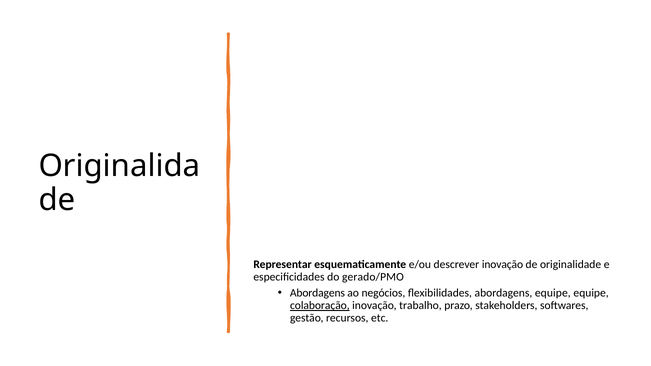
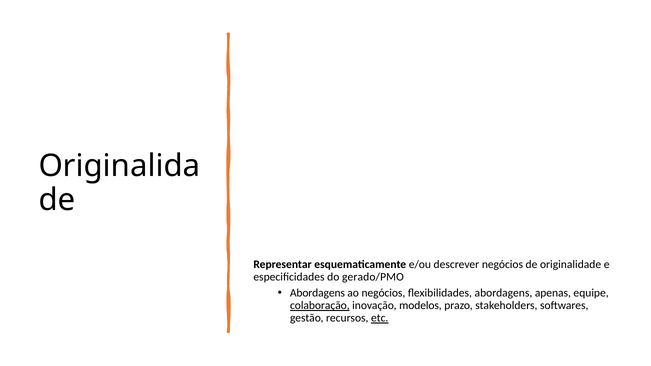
descrever inovação: inovação -> negócios
abordagens equipe: equipe -> apenas
trabalho: trabalho -> modelos
etc underline: none -> present
